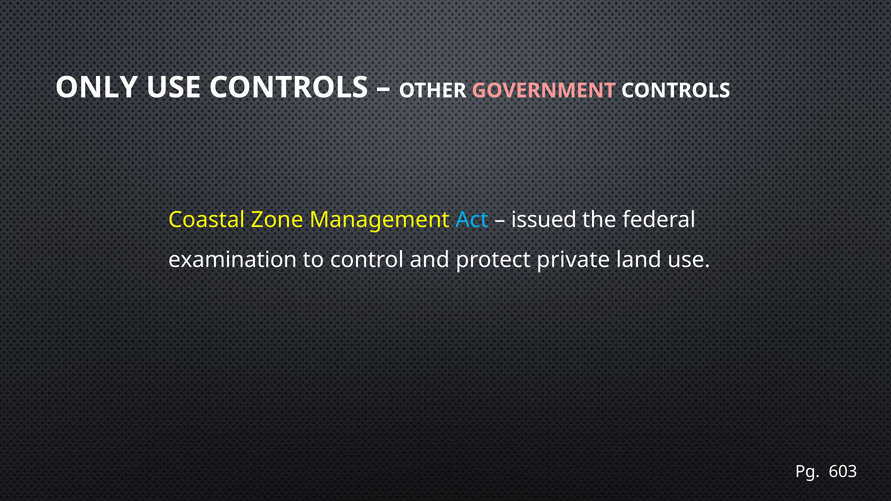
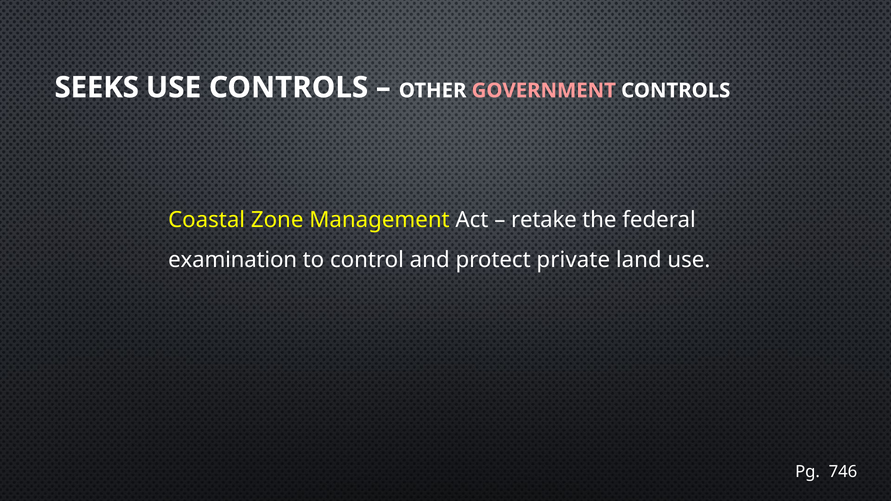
ONLY: ONLY -> SEEKS
Act colour: light blue -> white
issued: issued -> retake
603: 603 -> 746
